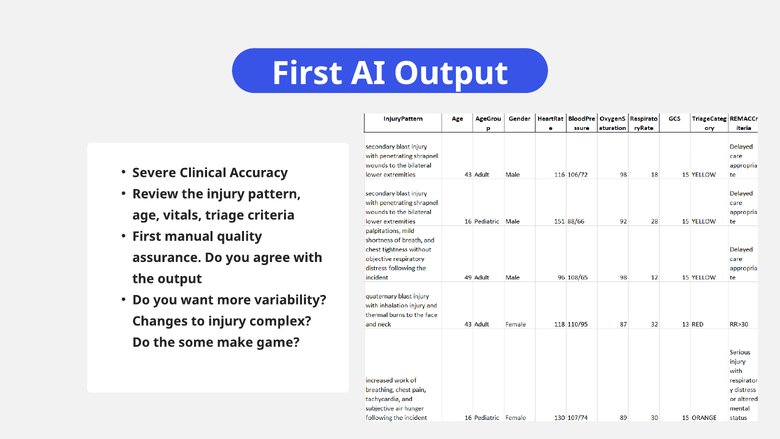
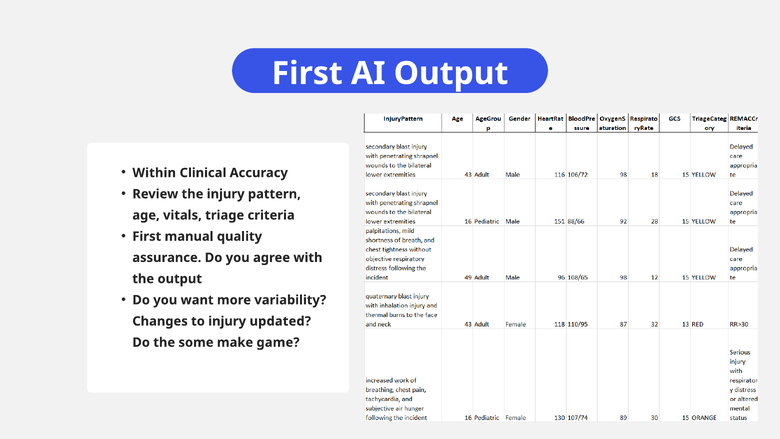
Severe: Severe -> Within
complex: complex -> updated
